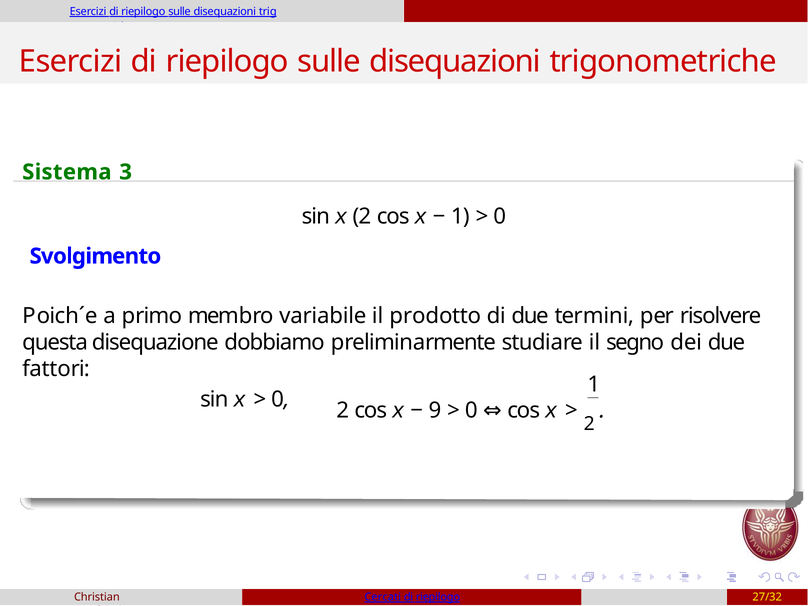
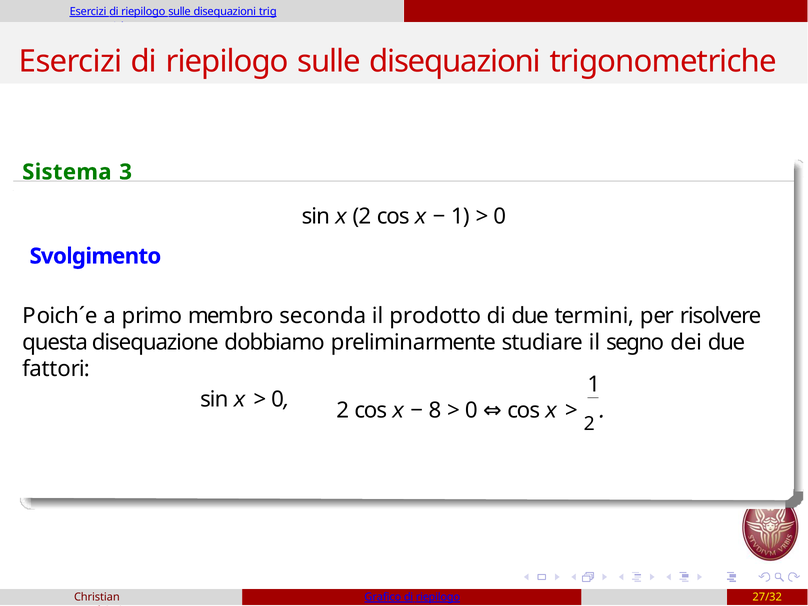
variabile: variabile -> seconda
9: 9 -> 8
Cercati: Cercati -> Grafico
